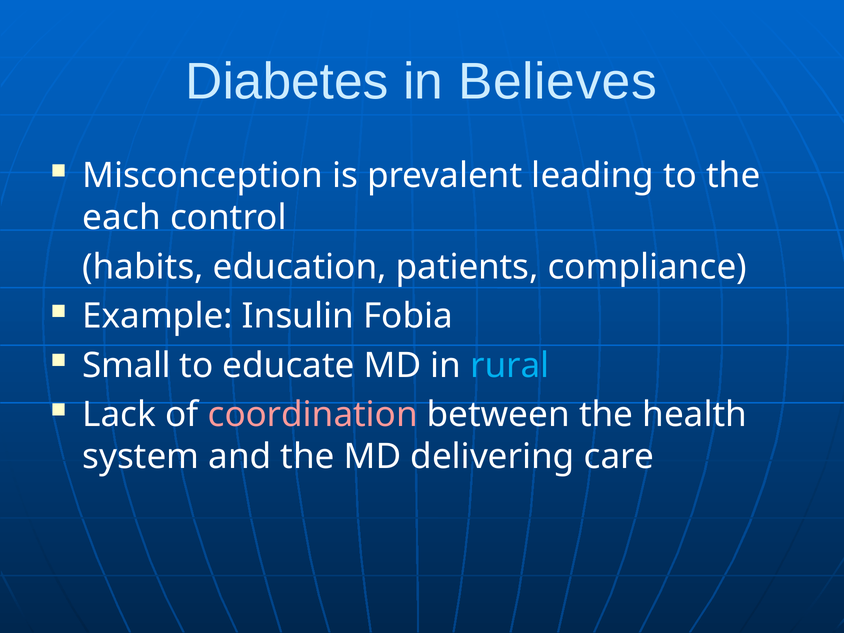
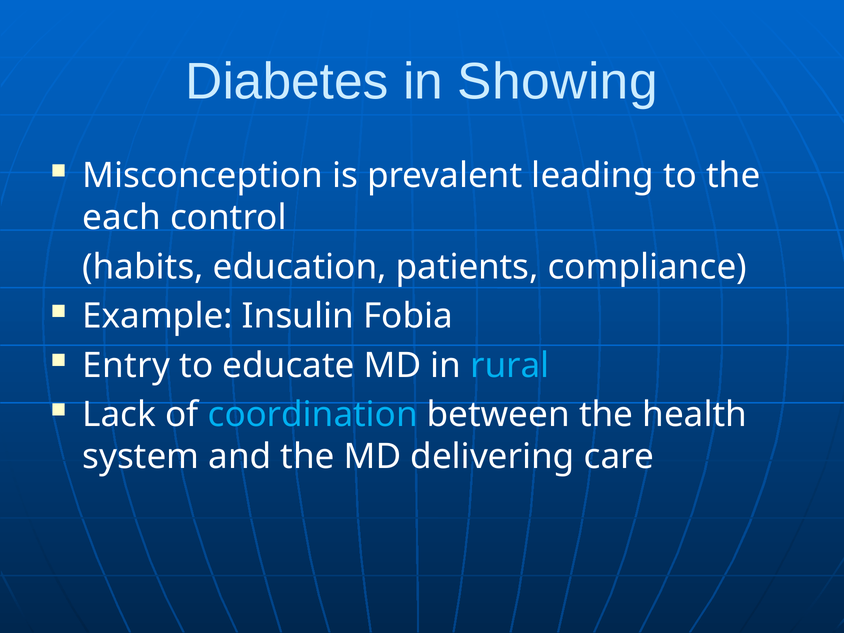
Believes: Believes -> Showing
Small: Small -> Entry
coordination colour: pink -> light blue
